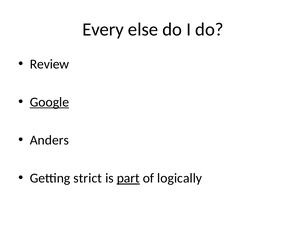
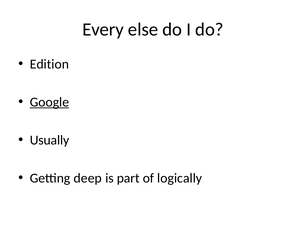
Review: Review -> Edition
Anders: Anders -> Usually
strict: strict -> deep
part underline: present -> none
